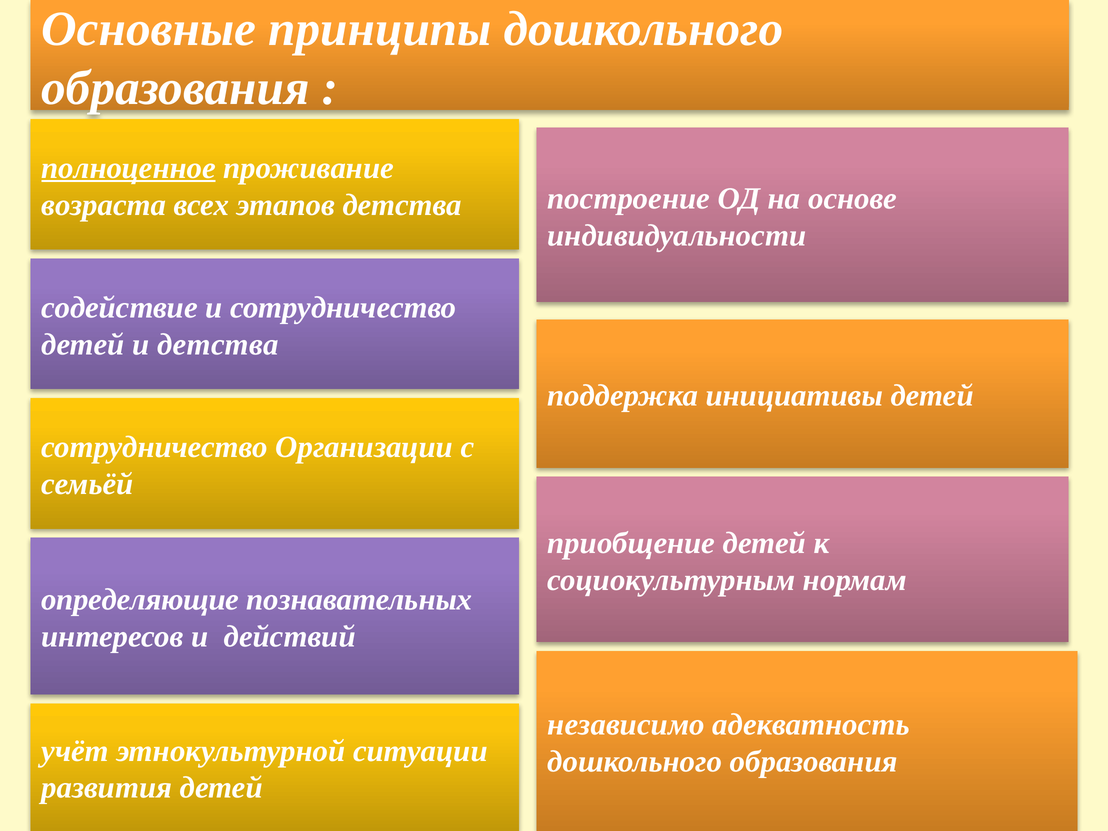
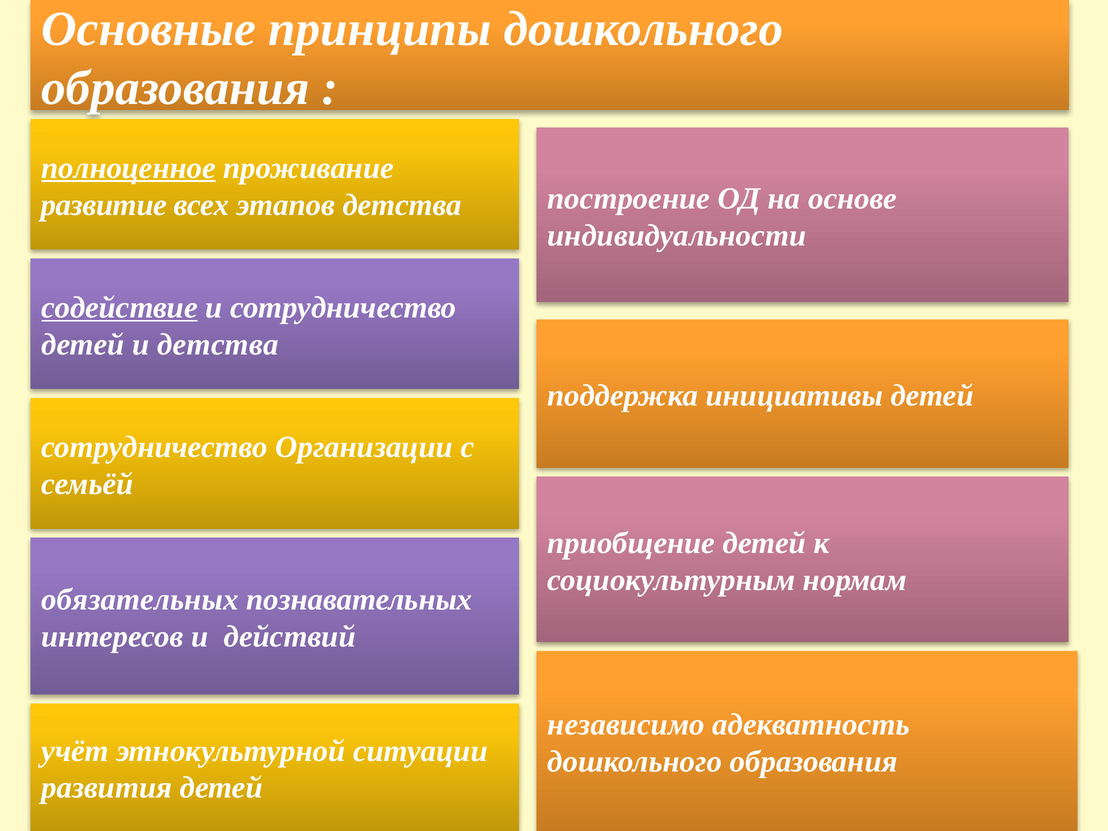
возраста: возраста -> развитие
содействие underline: none -> present
определяющие: определяющие -> обязательных
